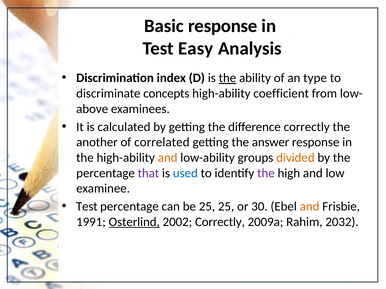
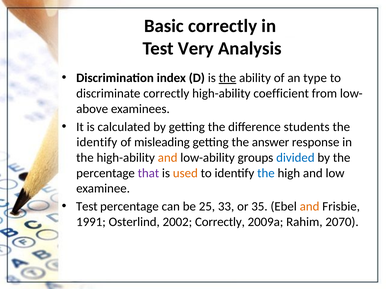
Basic response: response -> correctly
Easy: Easy -> Very
discriminate concepts: concepts -> correctly
difference correctly: correctly -> students
another at (97, 142): another -> identify
correlated: correlated -> misleading
divided colour: orange -> blue
used colour: blue -> orange
the at (266, 173) colour: purple -> blue
25 25: 25 -> 33
30: 30 -> 35
Osterlind underline: present -> none
2032: 2032 -> 2070
